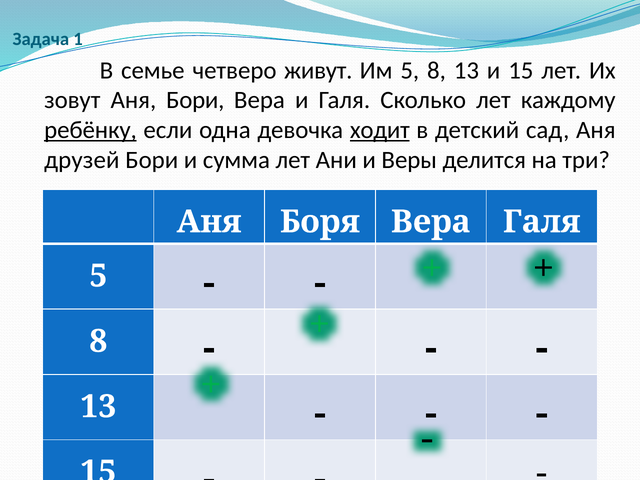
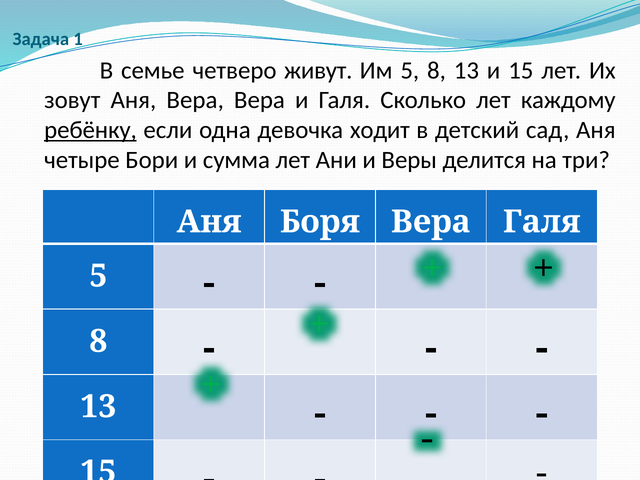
Аня Бори: Бори -> Вера
ходит underline: present -> none
друзей: друзей -> четыре
